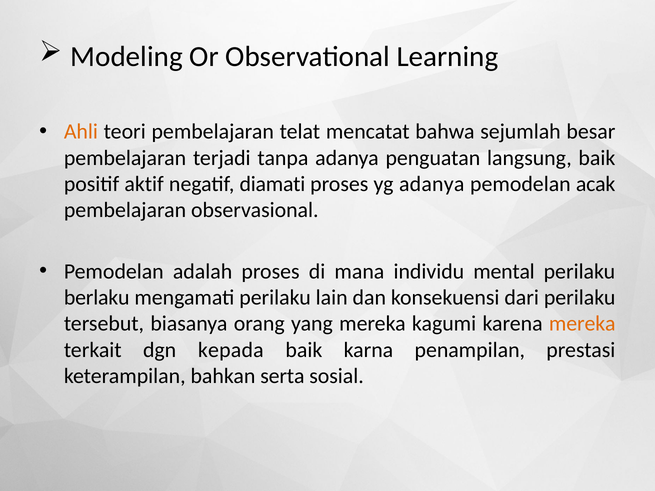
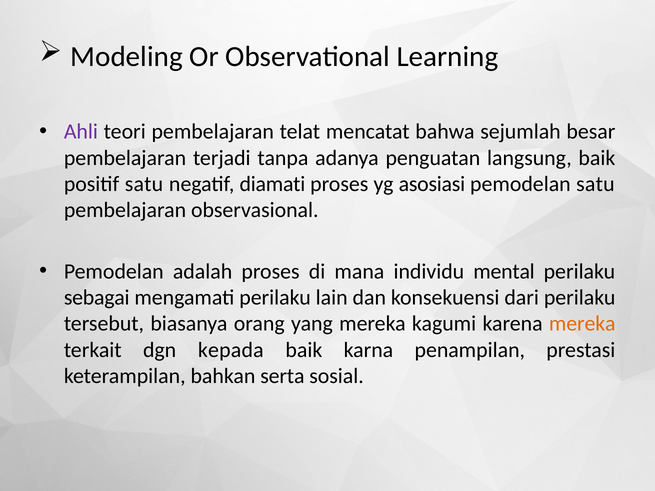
Ahli colour: orange -> purple
positif aktif: aktif -> satu
yg adanya: adanya -> asosiasi
pemodelan acak: acak -> satu
berlaku: berlaku -> sebagai
